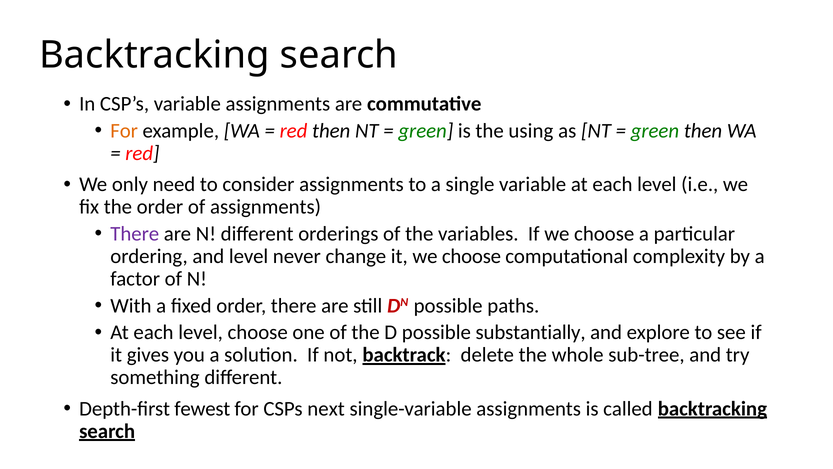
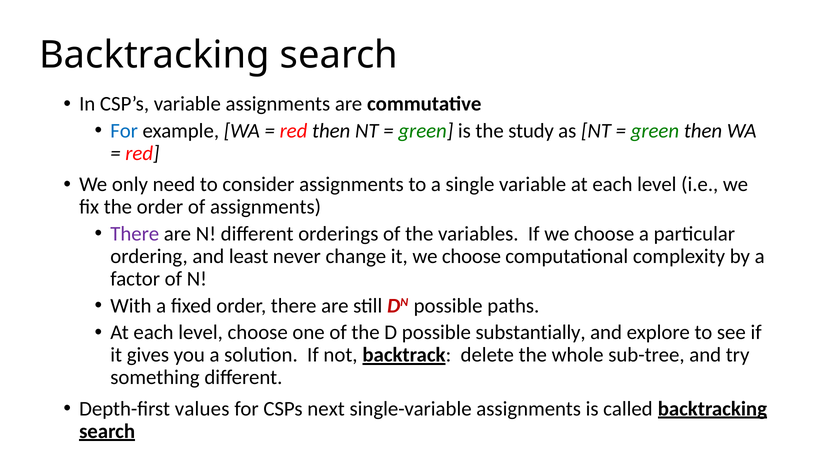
For at (124, 131) colour: orange -> blue
using: using -> study
and level: level -> least
fewest: fewest -> values
